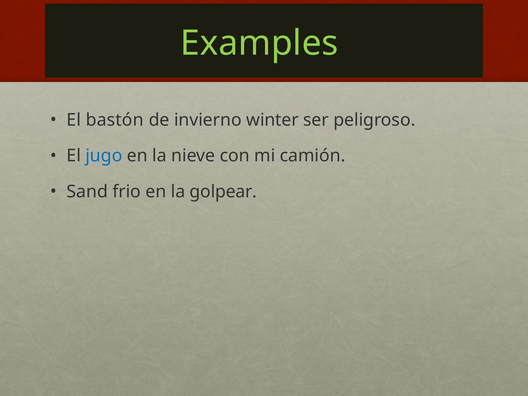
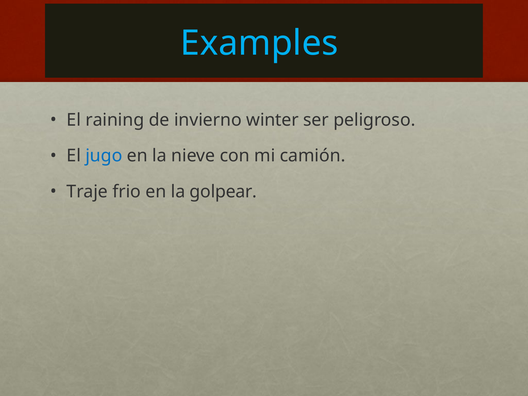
Examples colour: light green -> light blue
bastón: bastón -> raining
Sand: Sand -> Traje
